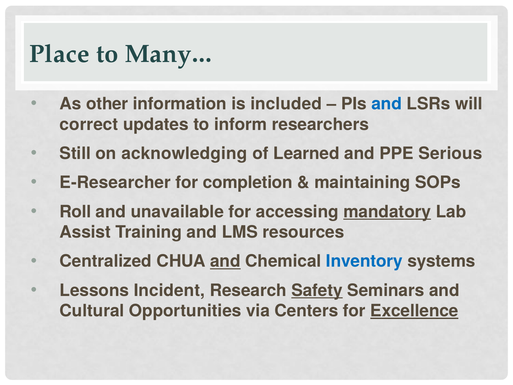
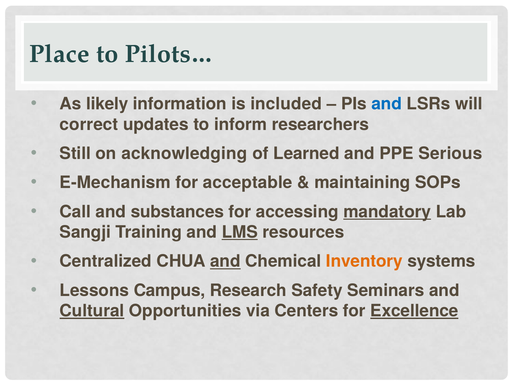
Many…: Many… -> Pilots…
other: other -> likely
E-Researcher: E-Researcher -> E-Mechanism
completion: completion -> acceptable
Roll: Roll -> Call
unavailable: unavailable -> substances
Assist: Assist -> Sangji
LMS underline: none -> present
Inventory colour: blue -> orange
Incident: Incident -> Campus
Safety underline: present -> none
Cultural underline: none -> present
